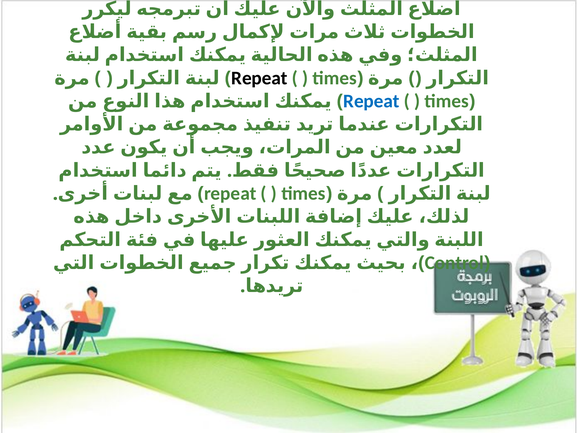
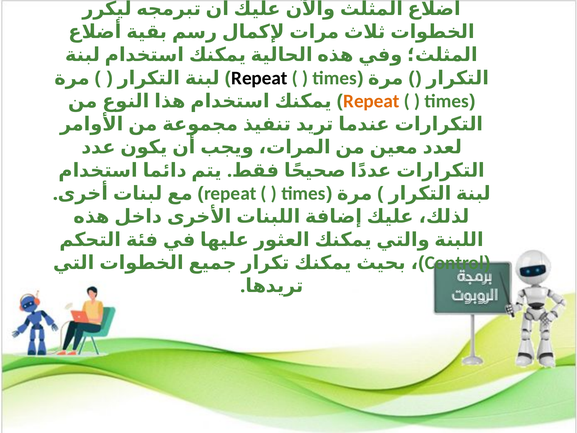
Repeat at (371, 101) colour: blue -> orange
